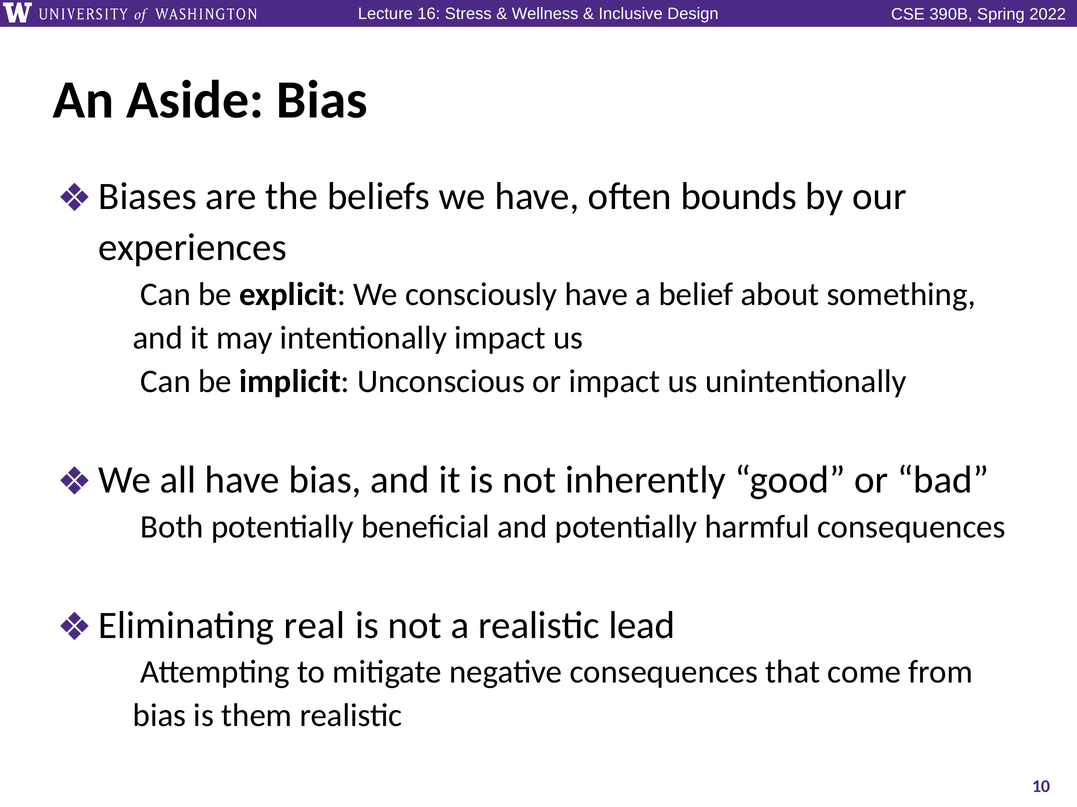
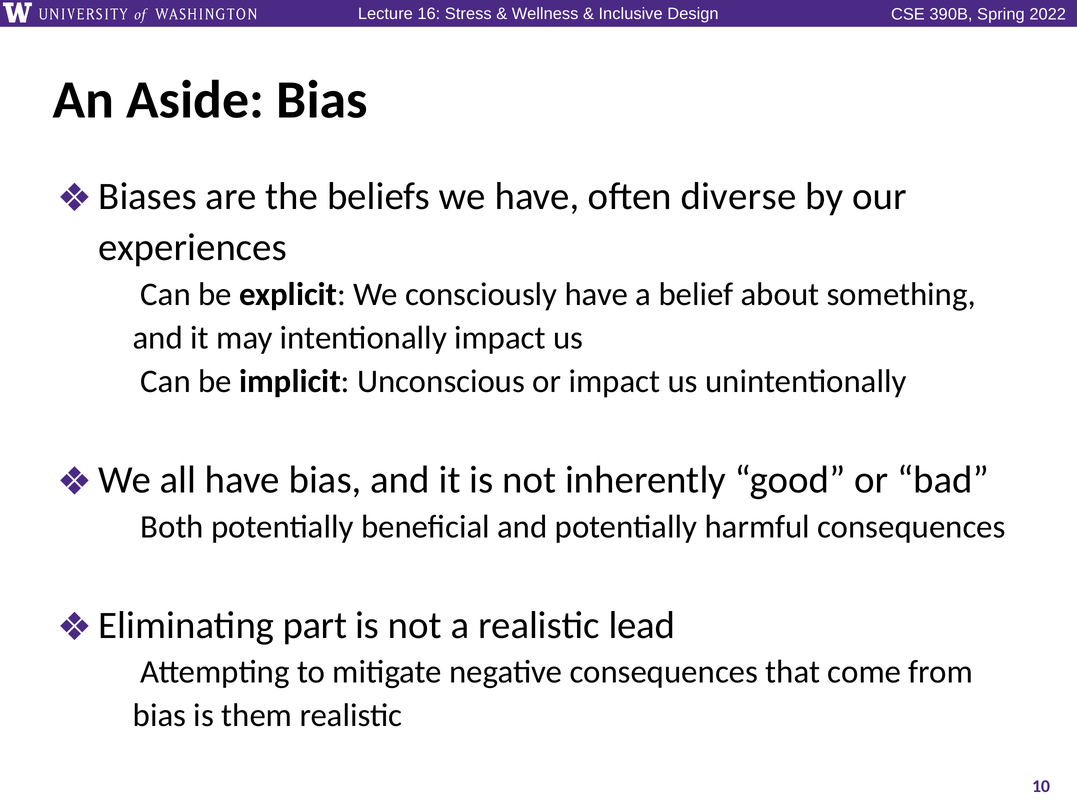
bounds: bounds -> diverse
real: real -> part
